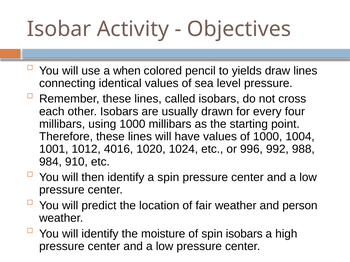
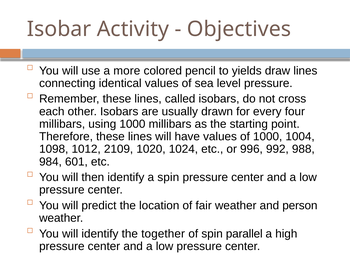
when: when -> more
1001: 1001 -> 1098
4016: 4016 -> 2109
910: 910 -> 601
moisture: moisture -> together
spin isobars: isobars -> parallel
